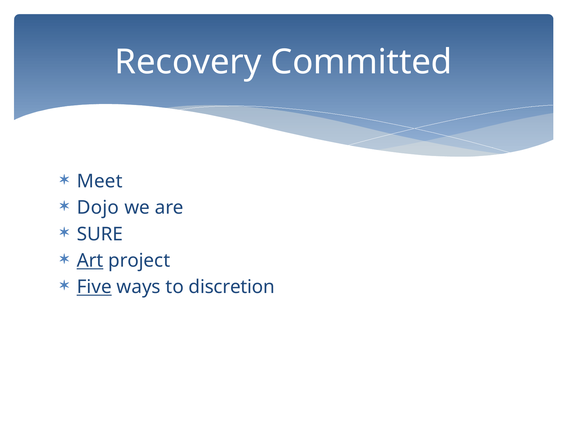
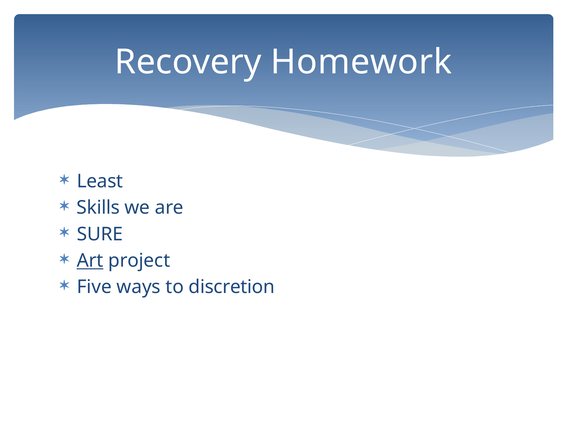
Committed: Committed -> Homework
Meet: Meet -> Least
Dojo: Dojo -> Skills
Five underline: present -> none
